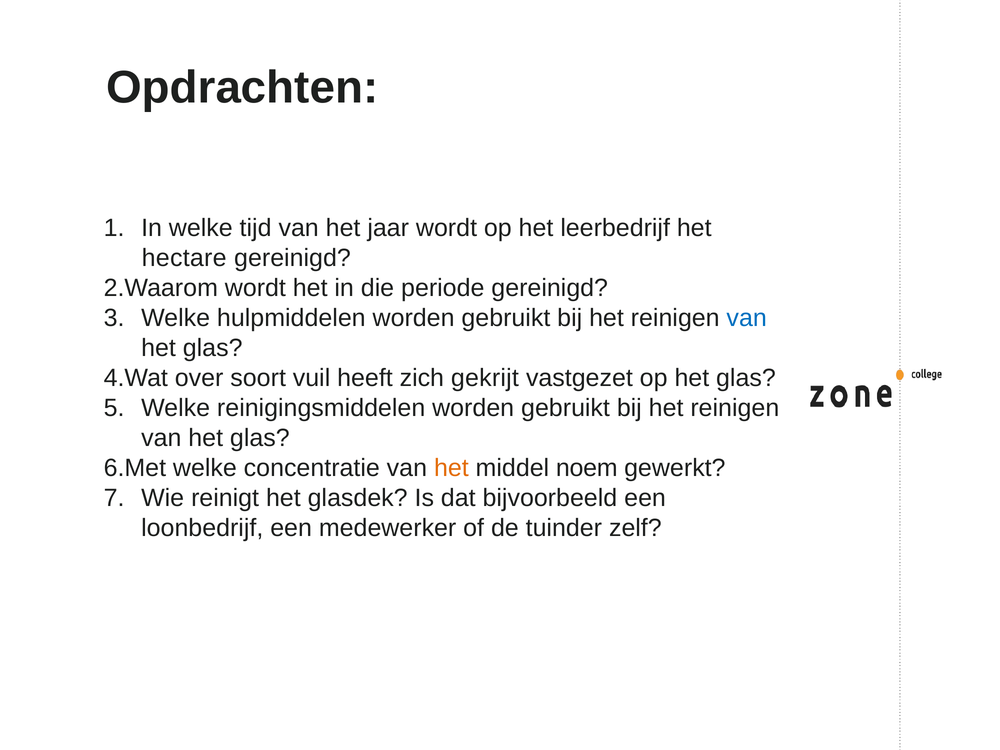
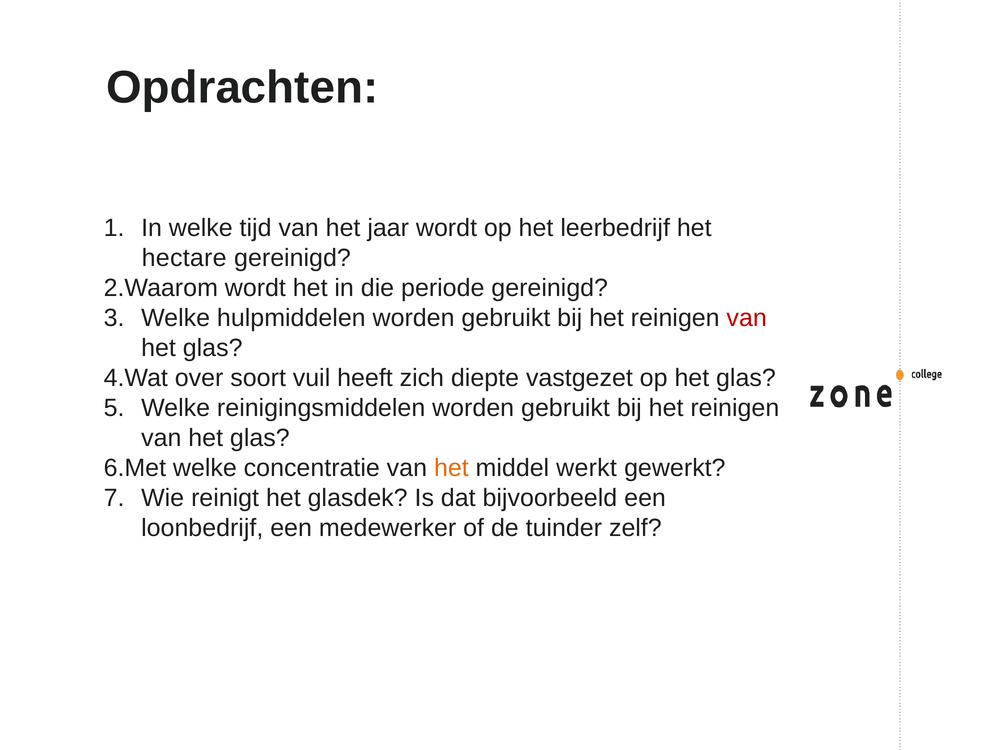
van at (747, 318) colour: blue -> red
gekrijt: gekrijt -> diepte
noem: noem -> werkt
